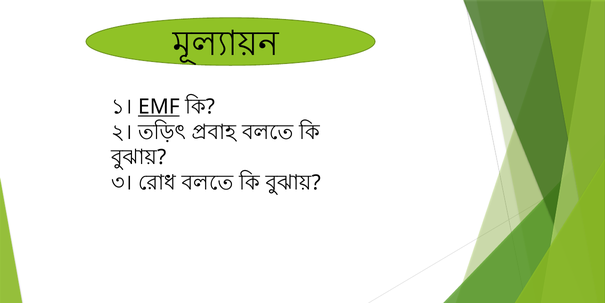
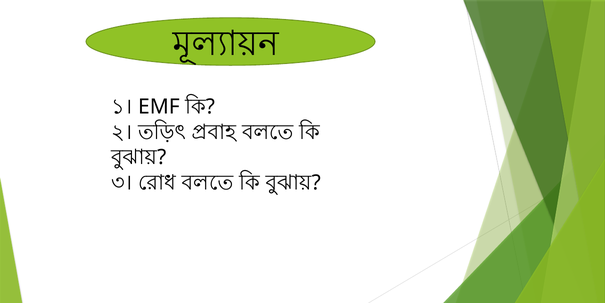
EMF underline: present -> none
